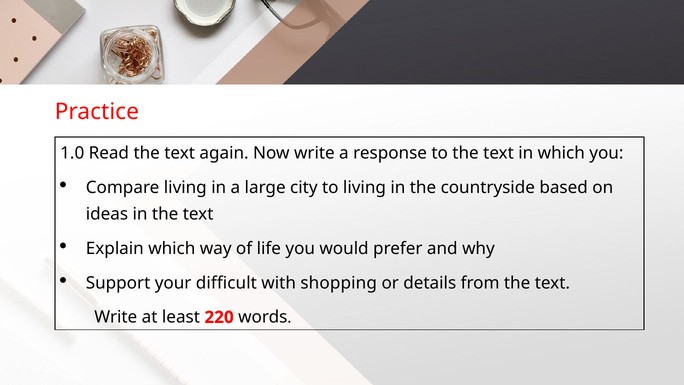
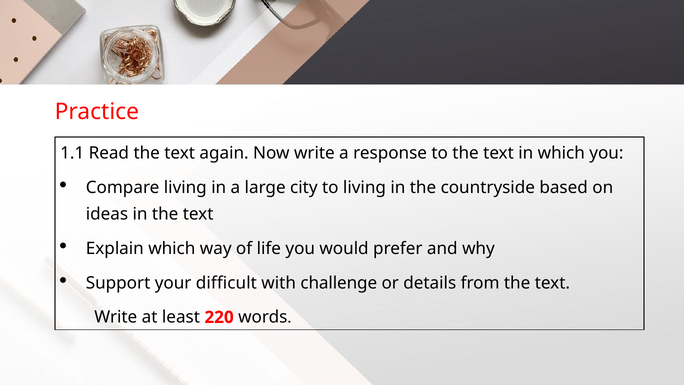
1.0: 1.0 -> 1.1
shopping: shopping -> challenge
